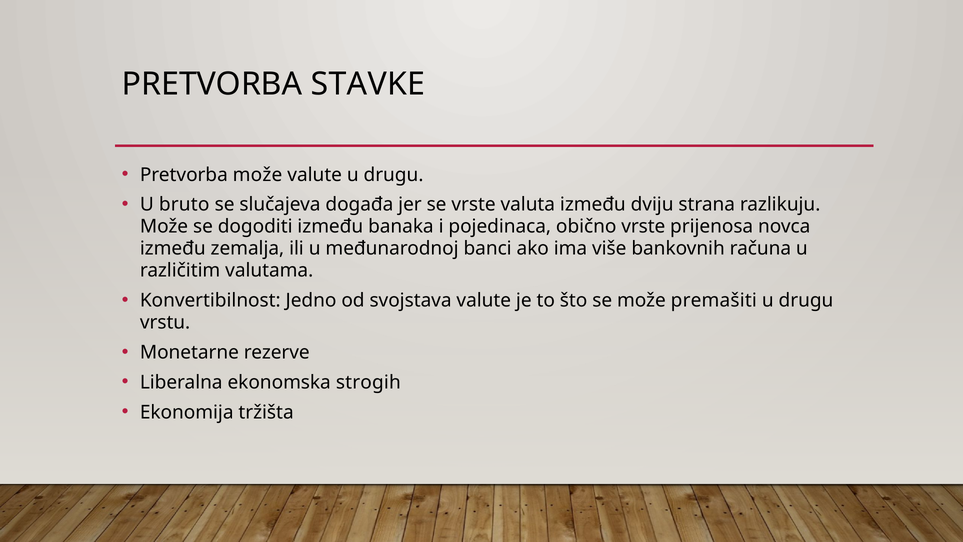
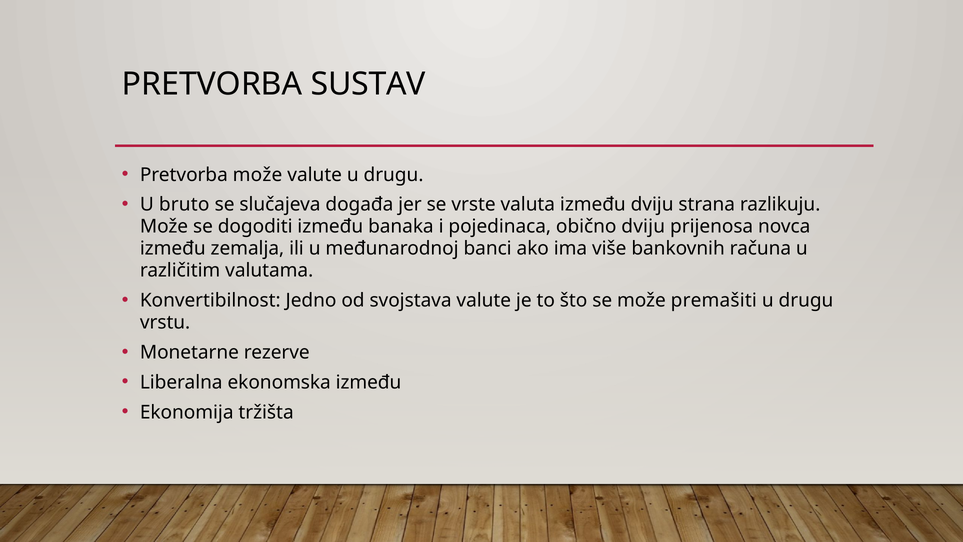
STAVKE: STAVKE -> SUSTAV
obično vrste: vrste -> dviju
ekonomska strogih: strogih -> između
